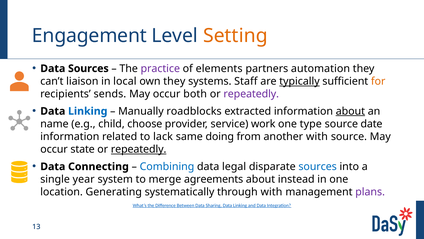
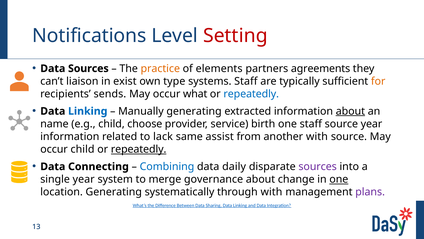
Engagement: Engagement -> Notifications
Setting colour: orange -> red
practice colour: purple -> orange
automation: automation -> agreements
local: local -> exist
own they: they -> type
typically underline: present -> none
both: both -> what
repeatedly at (251, 94) colour: purple -> blue
Manually roadblocks: roadblocks -> generating
work: work -> birth
one type: type -> staff
source date: date -> year
doing: doing -> assist
occur state: state -> child
legal: legal -> daily
sources at (318, 166) colour: blue -> purple
agreements: agreements -> governance
instead: instead -> change
one at (339, 179) underline: none -> present
